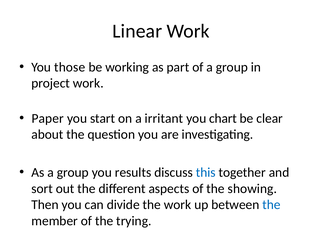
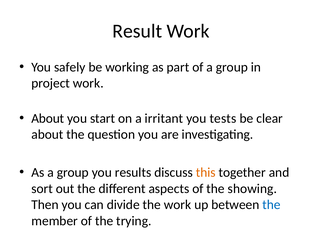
Linear: Linear -> Result
those: those -> safely
Paper at (48, 118): Paper -> About
chart: chart -> tests
this colour: blue -> orange
